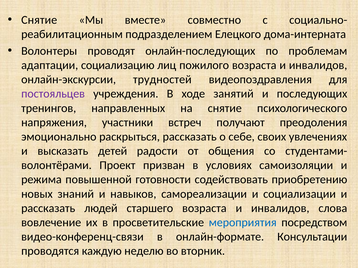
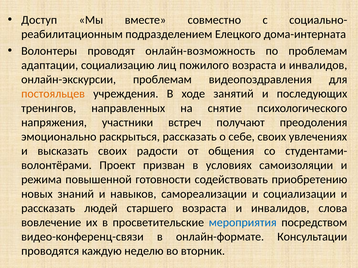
Снятие at (39, 20): Снятие -> Доступ
онлайн-последующих: онлайн-последующих -> онлайн-возможность
онлайн-экскурсии трудностей: трудностей -> проблемам
постояльцев colour: purple -> orange
высказать детей: детей -> своих
